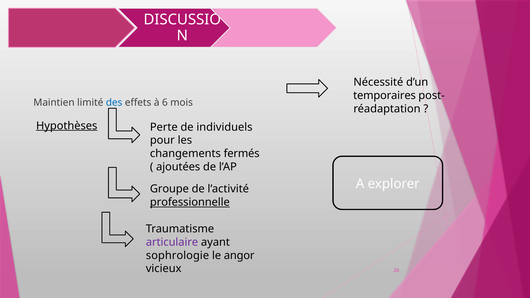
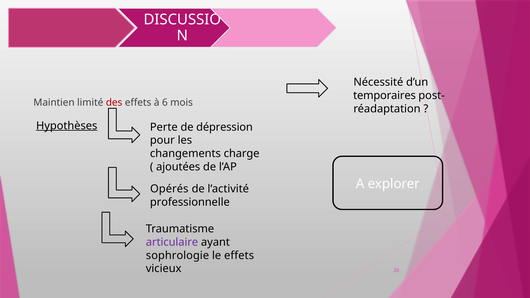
des colour: blue -> red
individuels: individuels -> dépression
fermés: fermés -> charge
Groupe: Groupe -> Opérés
professionnelle underline: present -> none
le angor: angor -> effets
